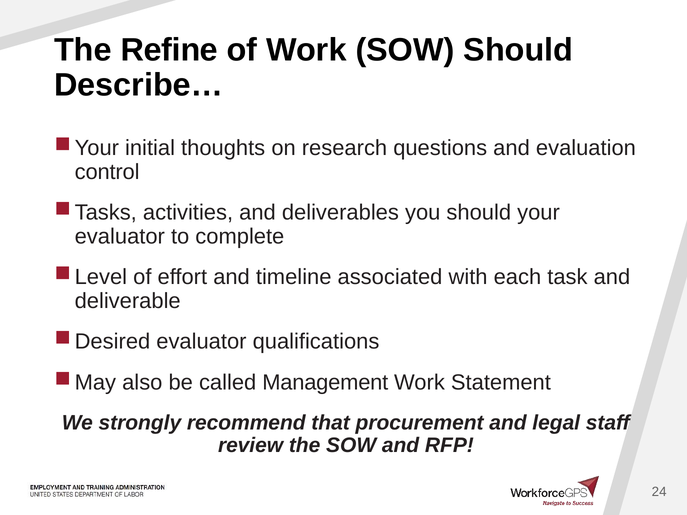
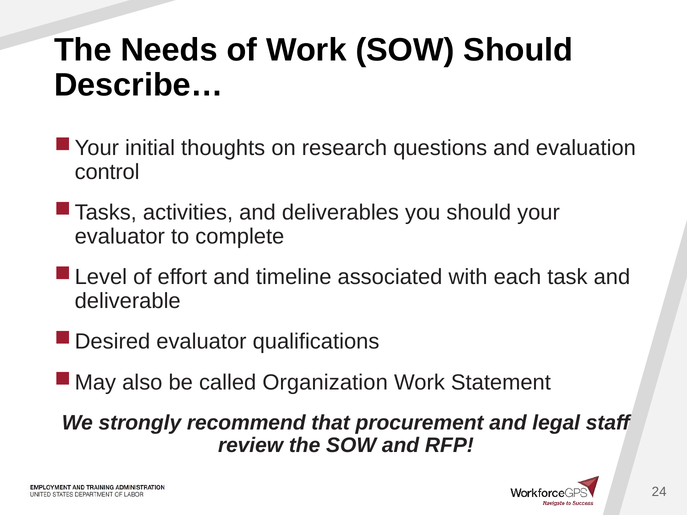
Refine: Refine -> Needs
Management: Management -> Organization
